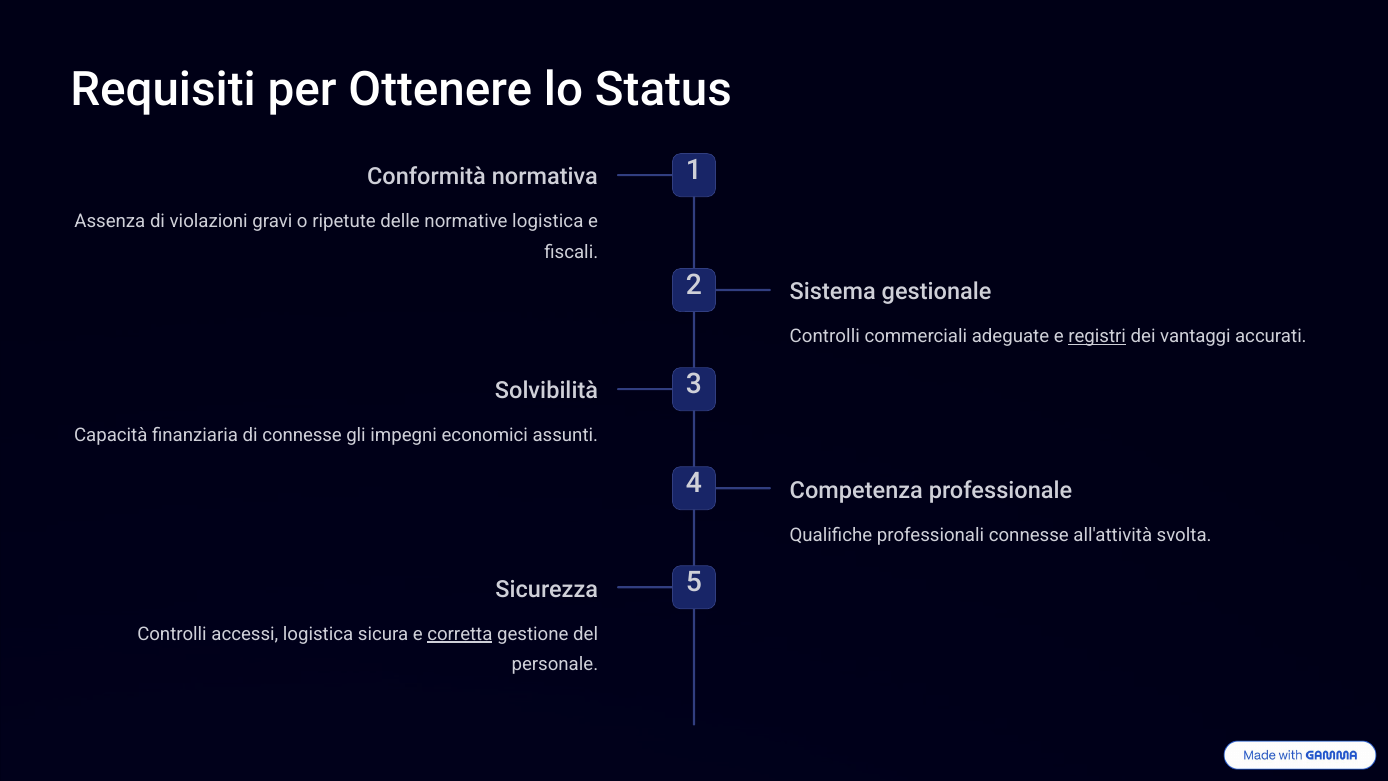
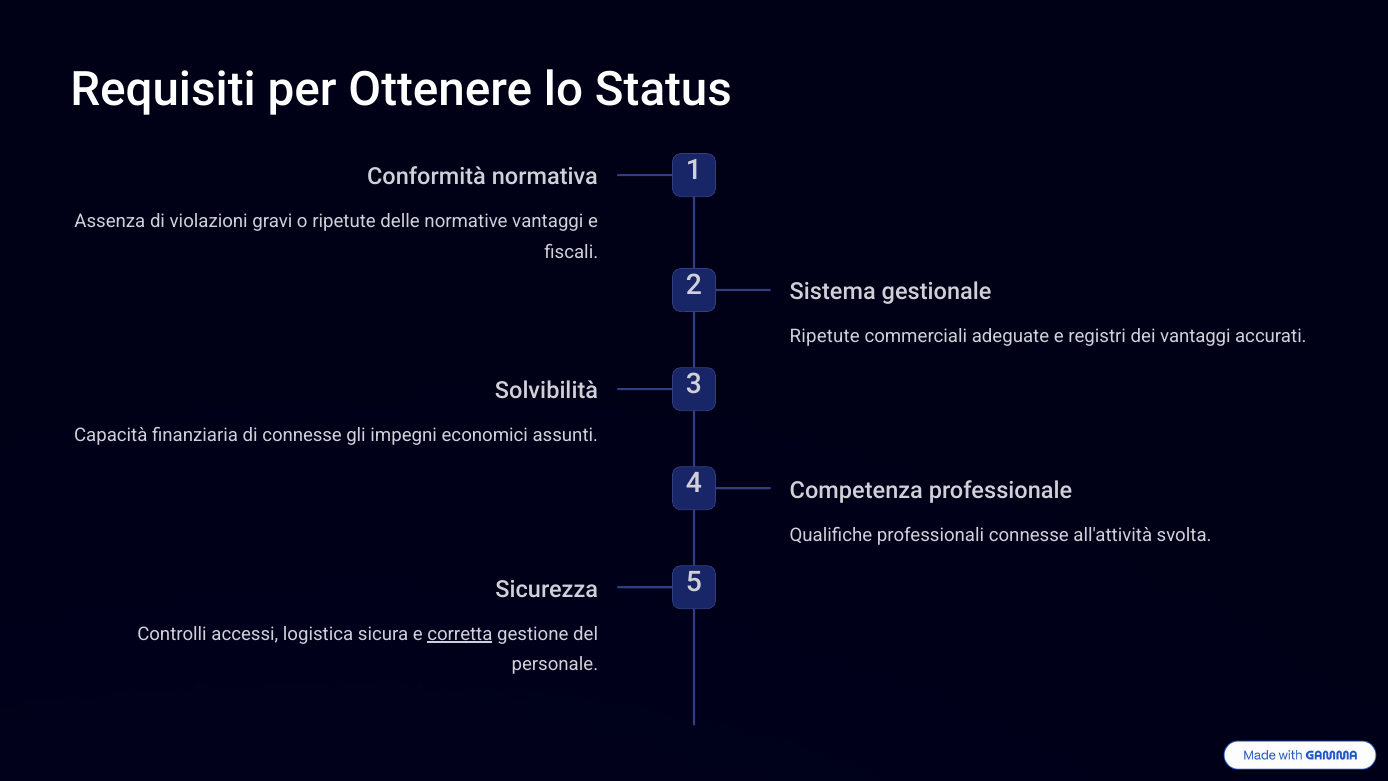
normative logistica: logistica -> vantaggi
Controlli at (825, 337): Controlli -> Ripetute
registri underline: present -> none
